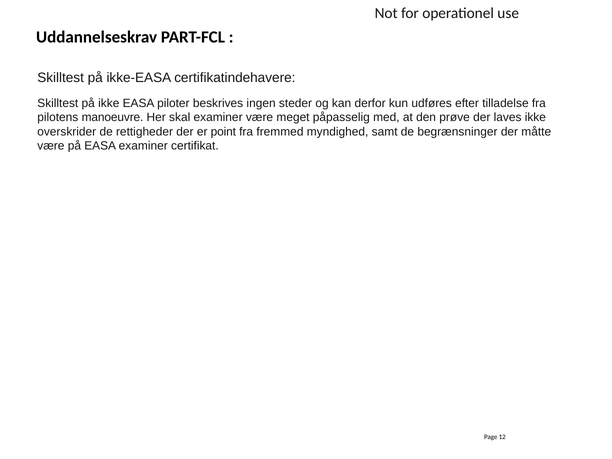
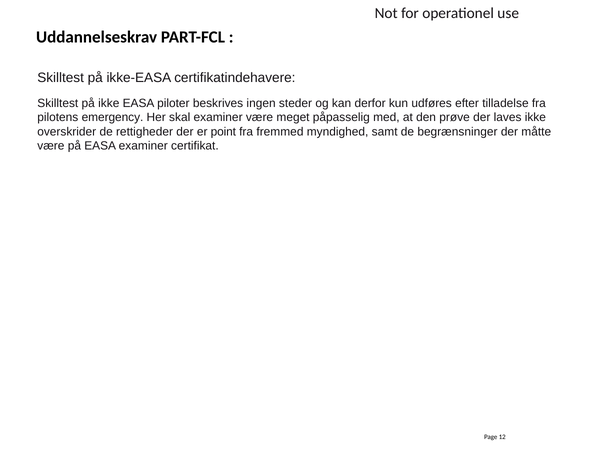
manoeuvre: manoeuvre -> emergency
